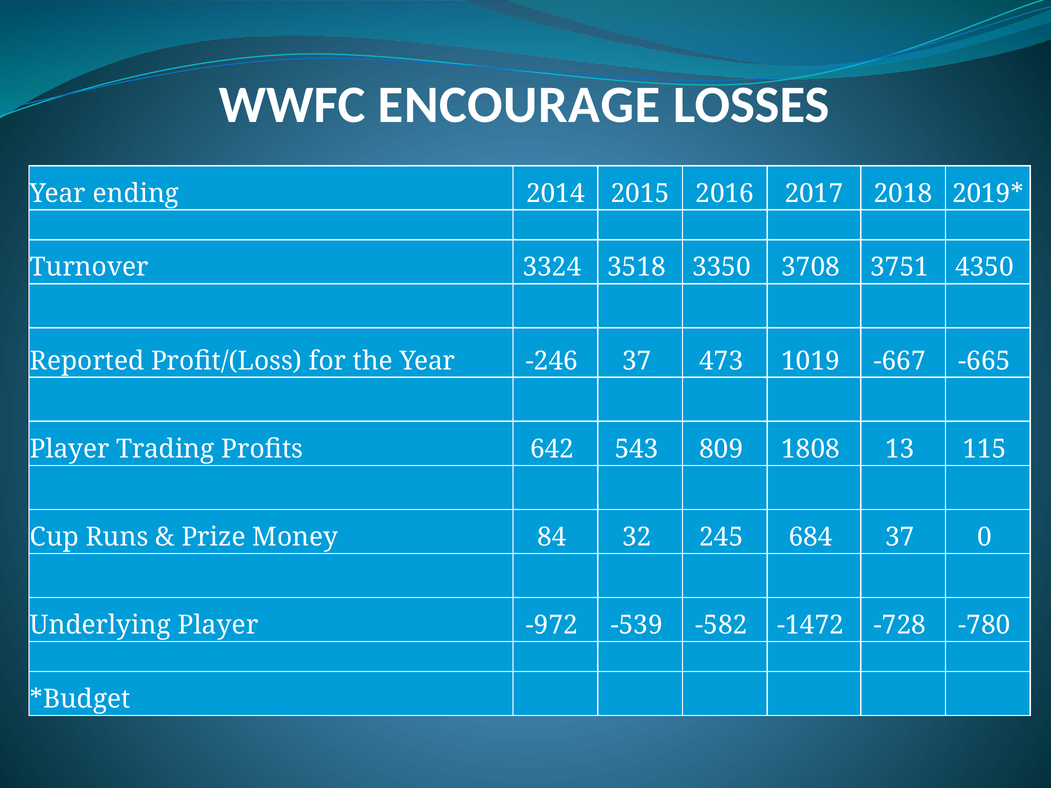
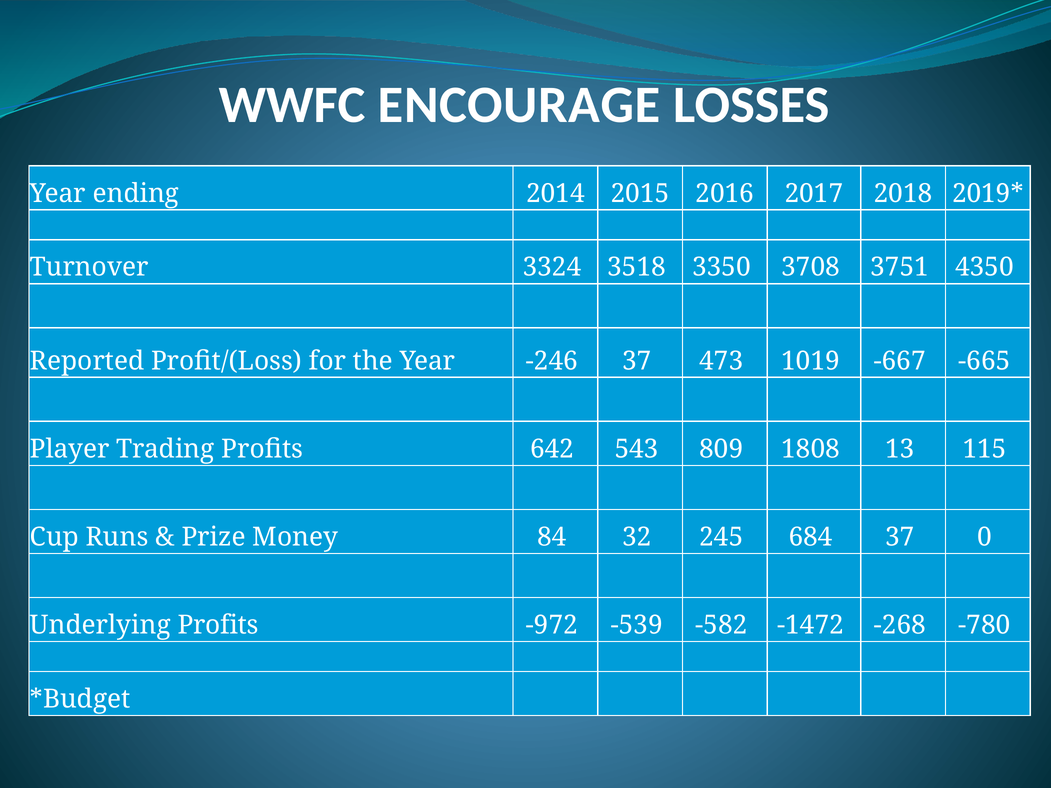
Underlying Player: Player -> Profits
-728: -728 -> -268
